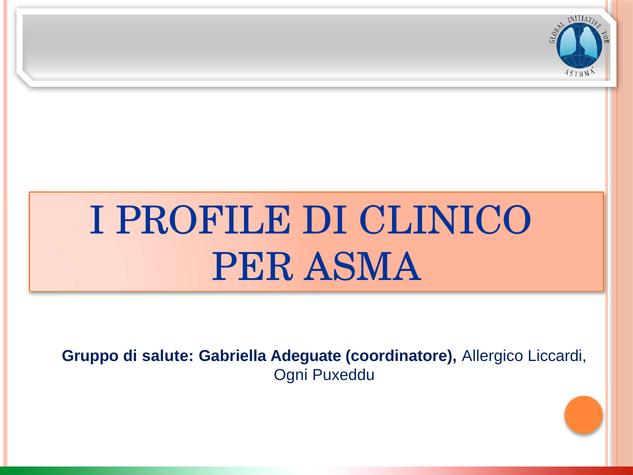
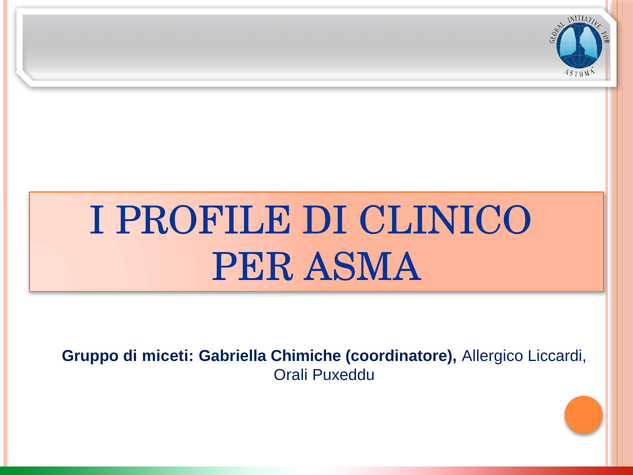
salute: salute -> miceti
Adeguate: Adeguate -> Chimiche
Ogni: Ogni -> Orali
